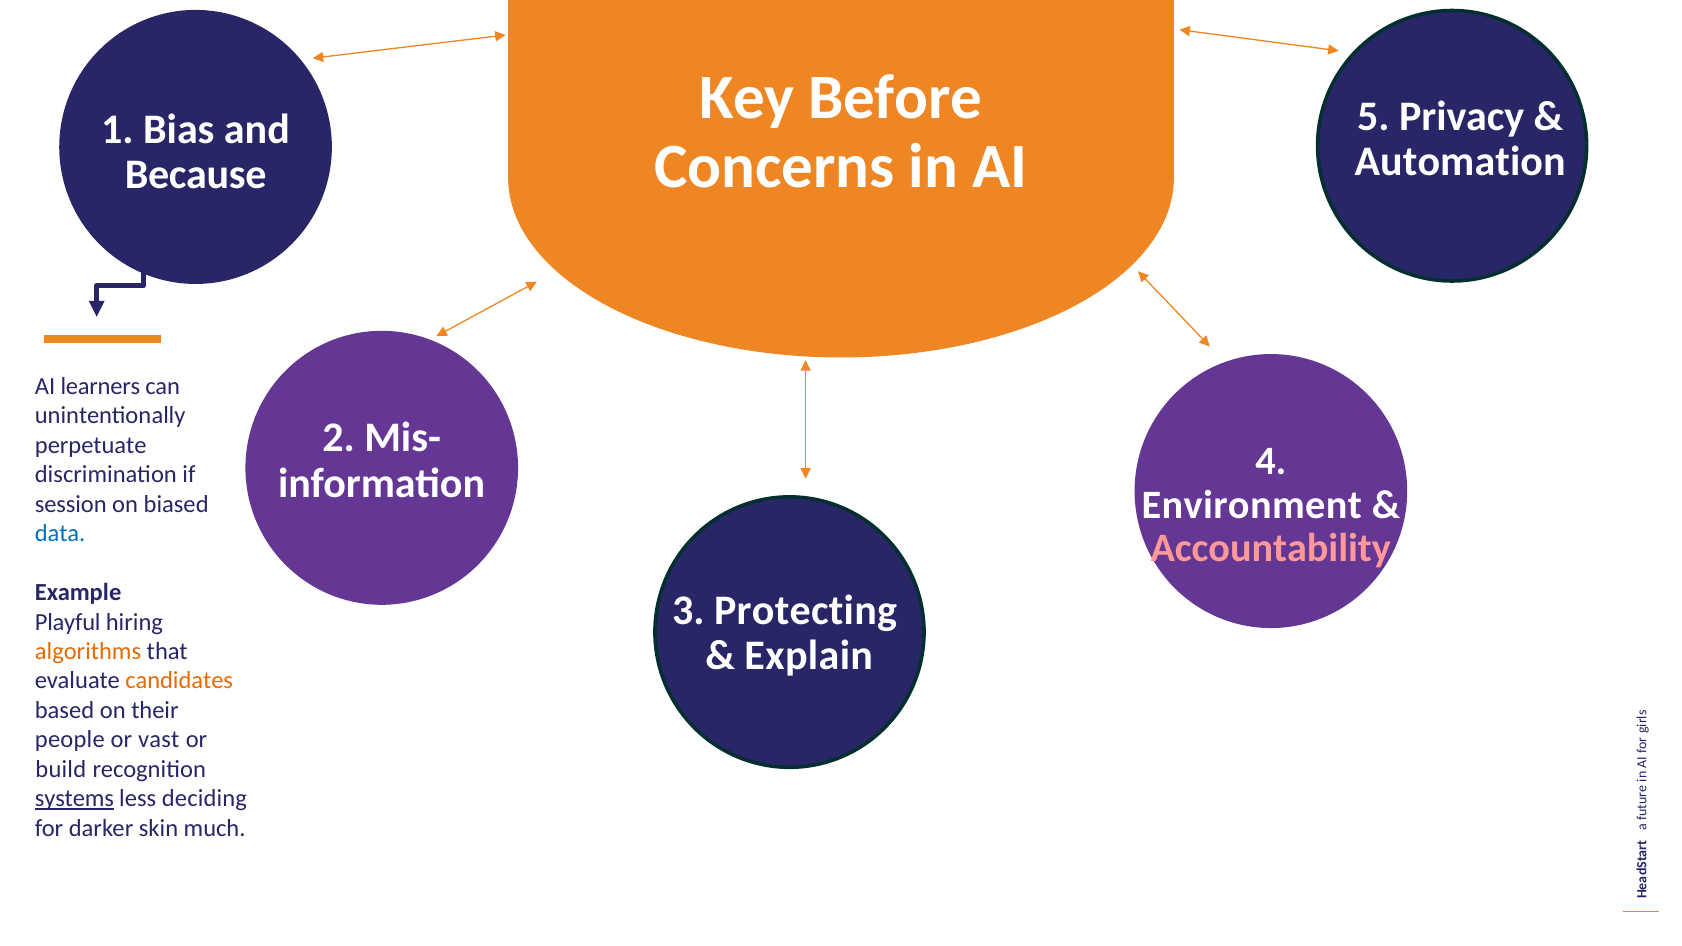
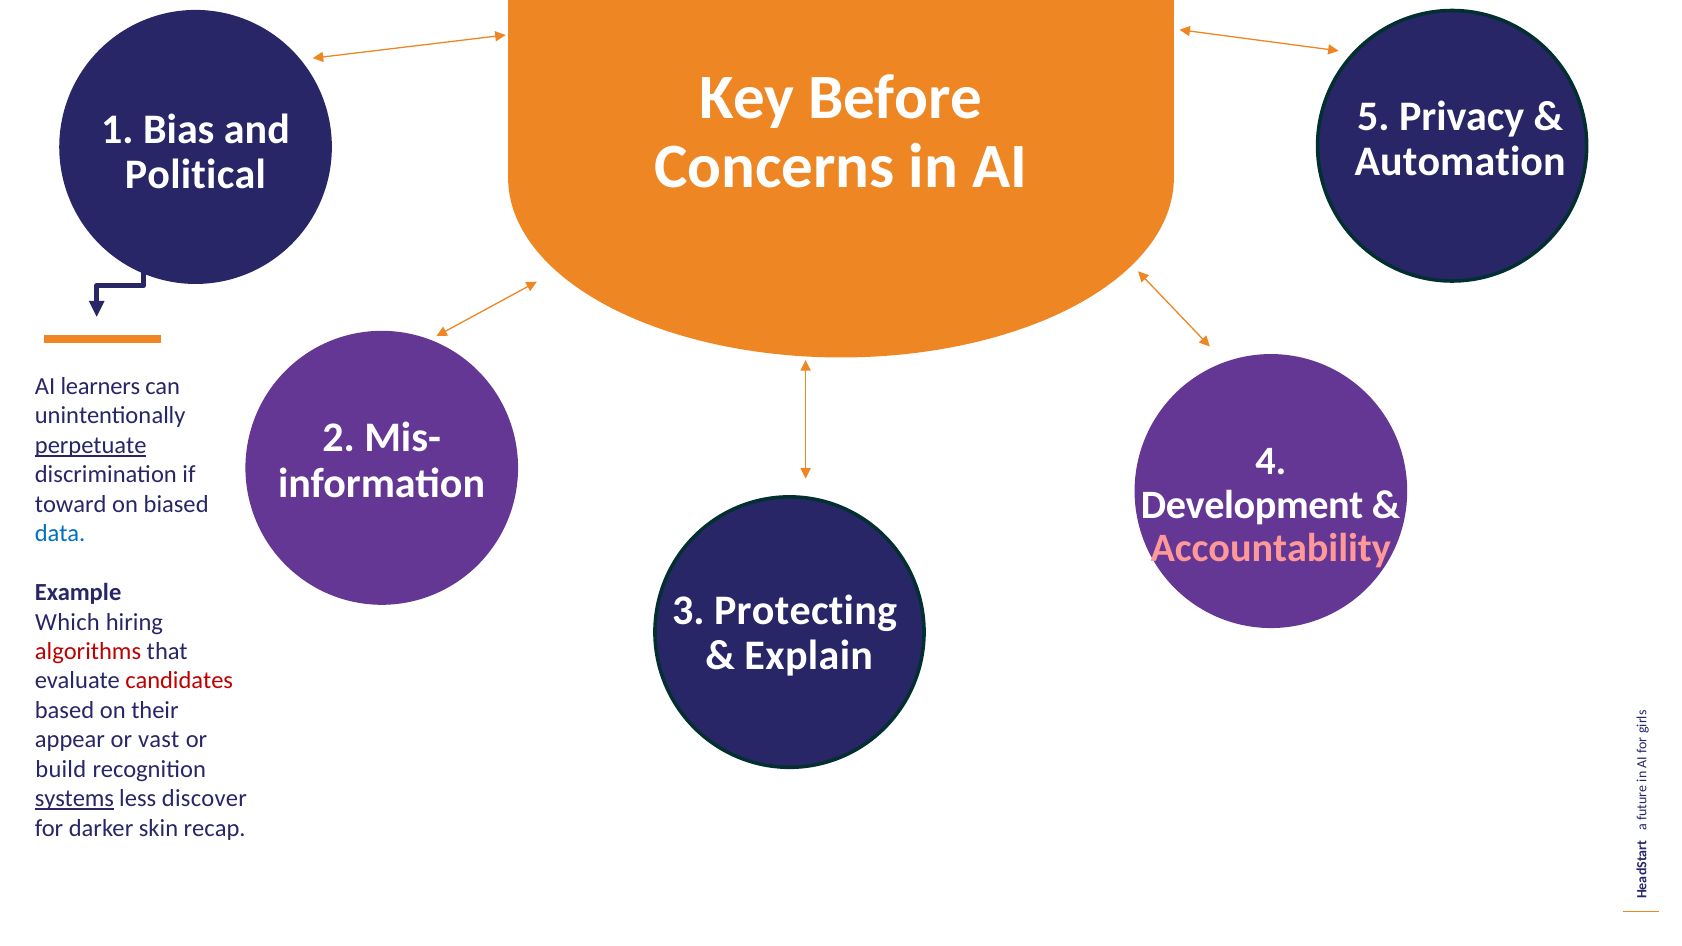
Because: Because -> Political
perpetuate underline: none -> present
Environment: Environment -> Development
session: session -> toward
Playful: Playful -> Which
algorithms colour: orange -> red
candidates colour: orange -> red
people: people -> appear
deciding: deciding -> discover
much: much -> recap
